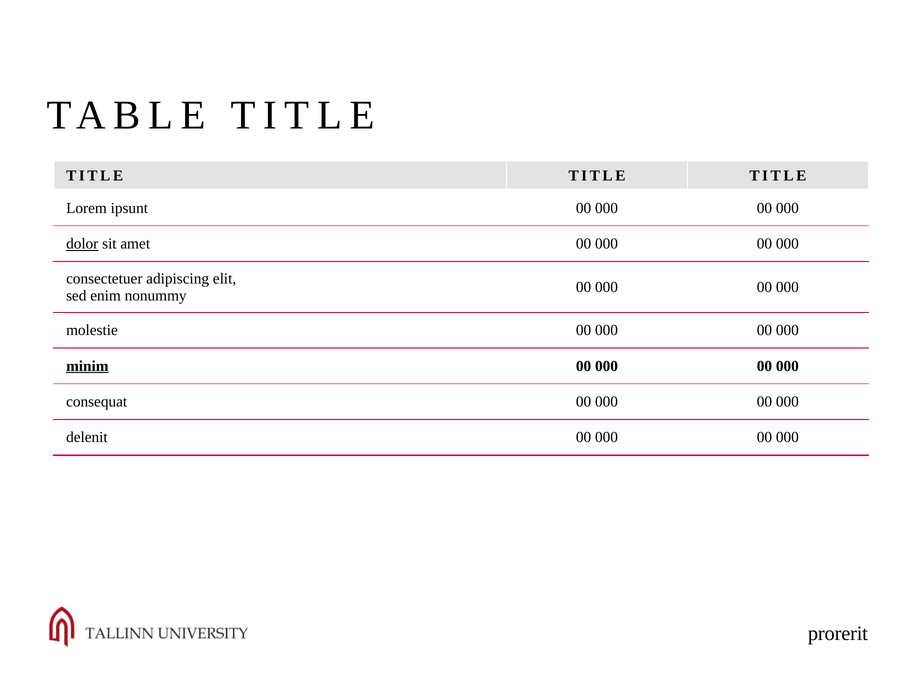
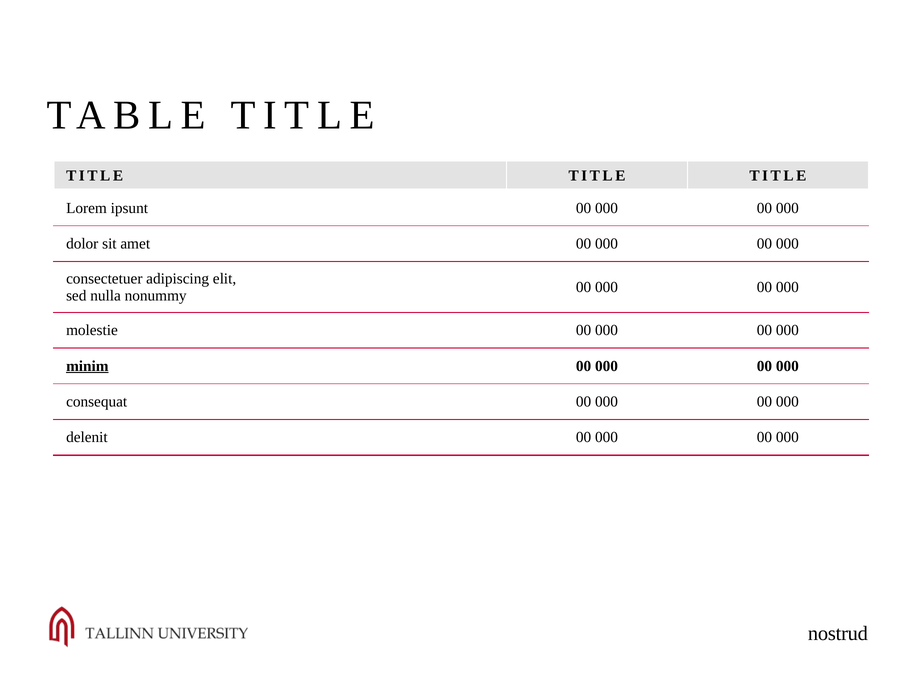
dolor underline: present -> none
enim: enim -> nulla
prorerit: prorerit -> nostrud
